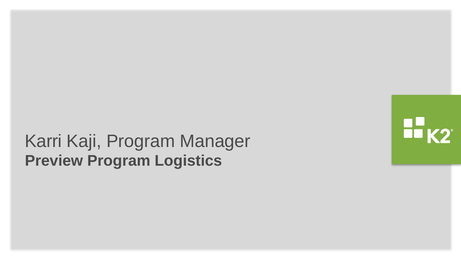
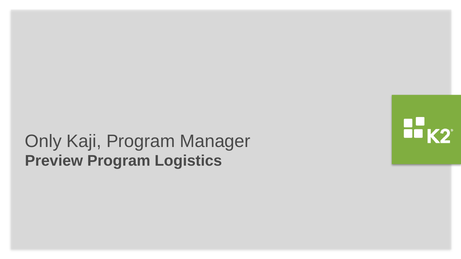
Karri: Karri -> Only
